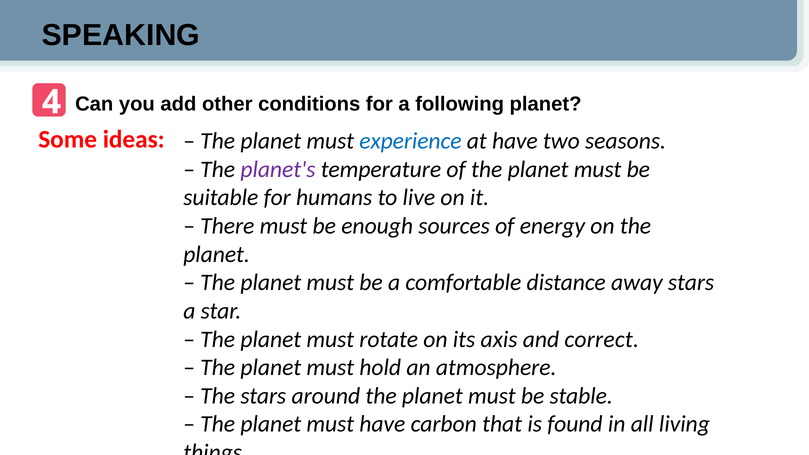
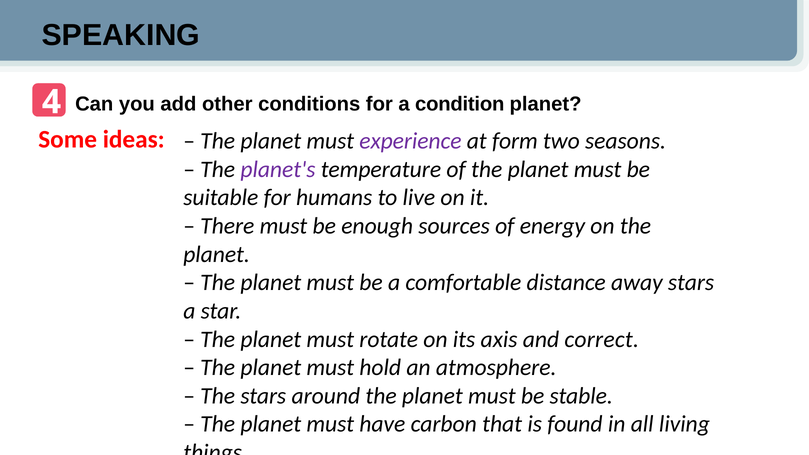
following: following -> condition
experience colour: blue -> purple
at have: have -> form
